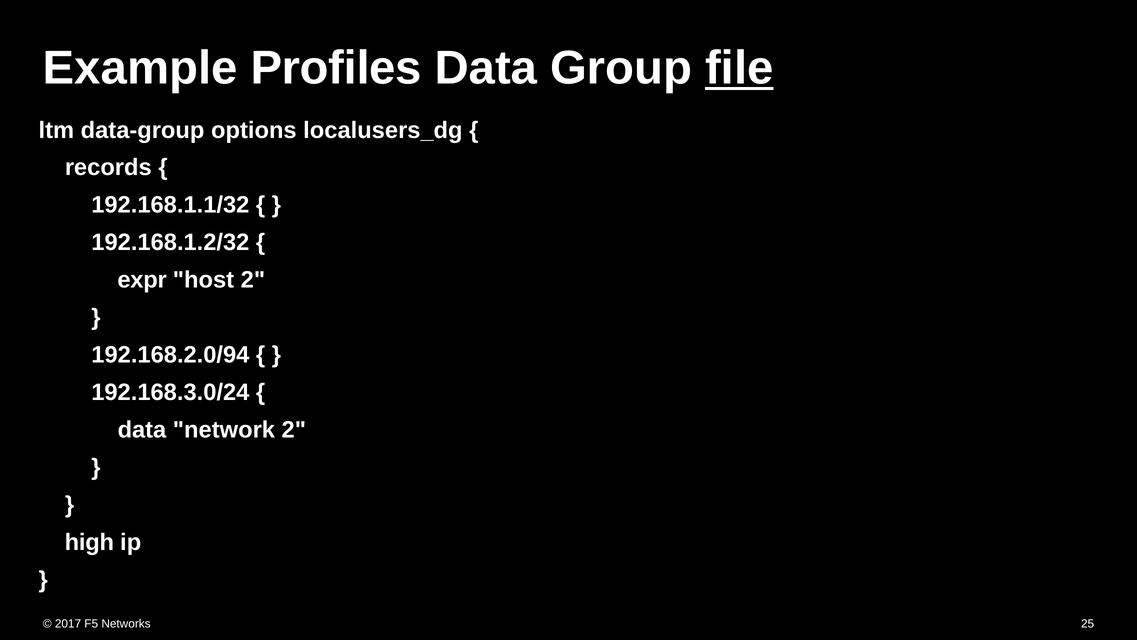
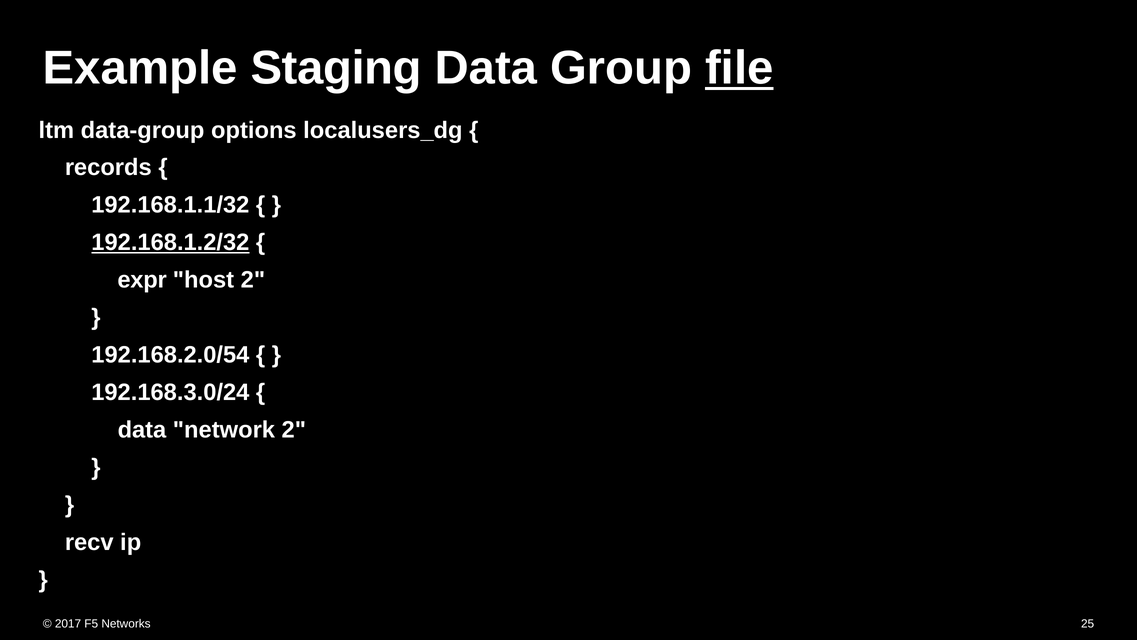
Profiles: Profiles -> Staging
192.168.1.2/32 underline: none -> present
192.168.2.0/94: 192.168.2.0/94 -> 192.168.2.0/54
high: high -> recv
